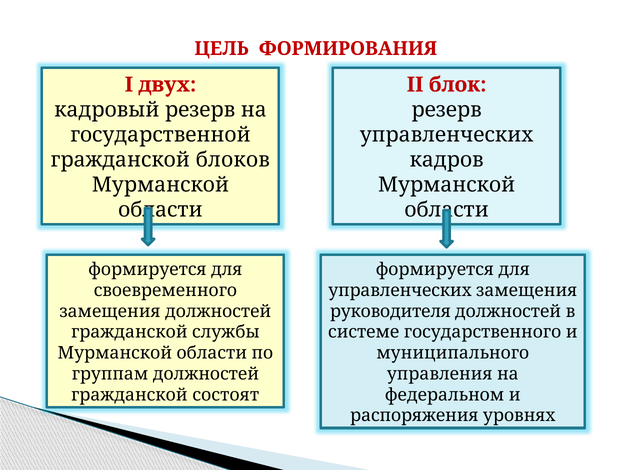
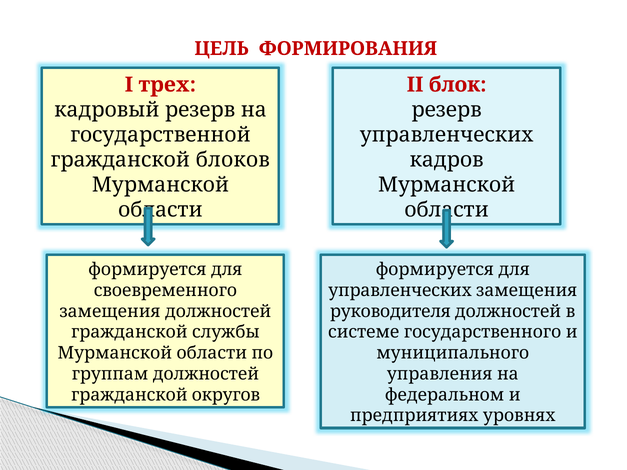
двух: двух -> трех
состоят: состоят -> округов
распоряжения: распоряжения -> предприятиях
